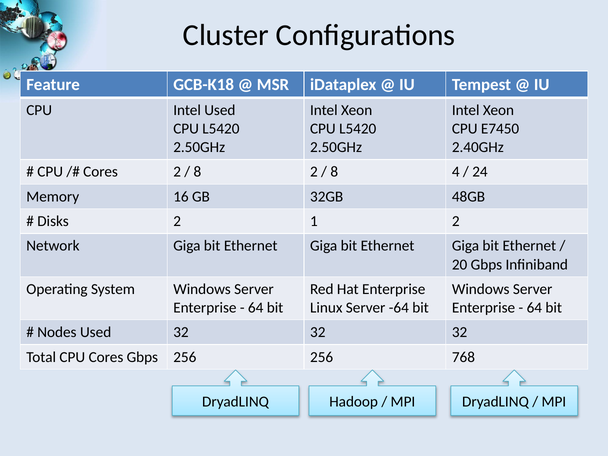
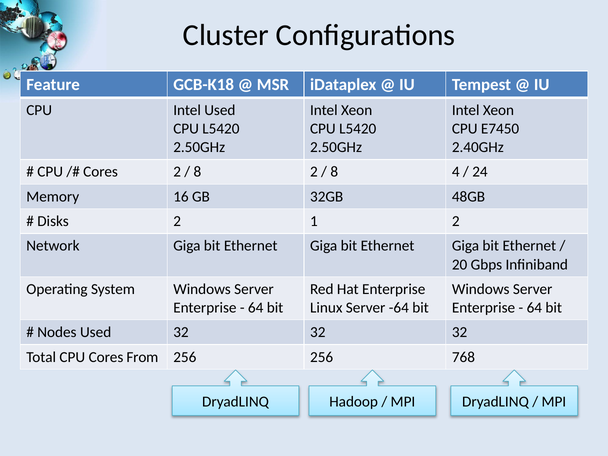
Cores Gbps: Gbps -> From
